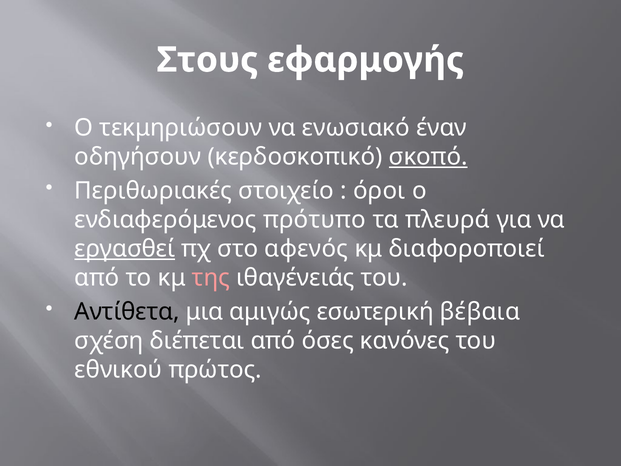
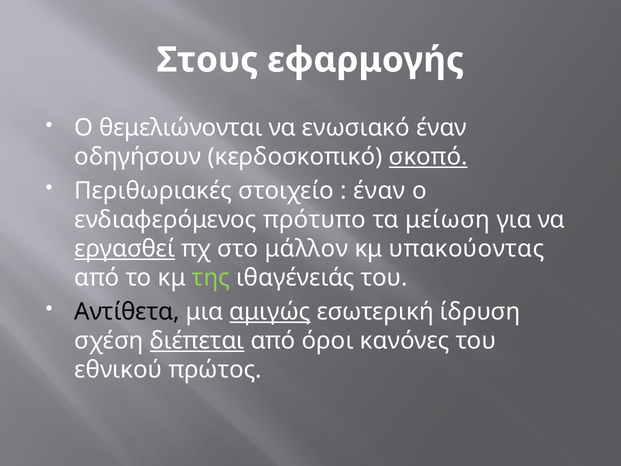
τεκμηριώσουν: τεκμηριώσουν -> θεμελιώνονται
όροι at (379, 191): όροι -> έναν
πλευρά: πλευρά -> μείωση
αφενός: αφενός -> μάλλον
διαφοροποιεί: διαφοροποιεί -> υπακούοντας
της colour: pink -> light green
αμιγώς underline: none -> present
βέβαια: βέβαια -> ίδρυση
διέπεται underline: none -> present
όσες: όσες -> όροι
